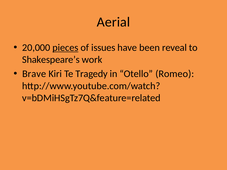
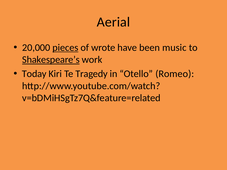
issues: issues -> wrote
reveal: reveal -> music
Shakespeare’s underline: none -> present
Brave: Brave -> Today
